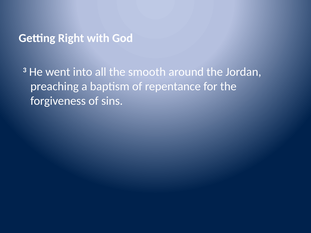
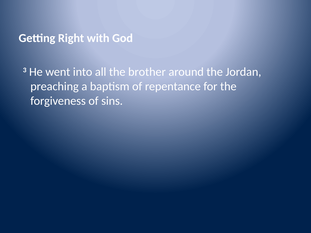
smooth: smooth -> brother
